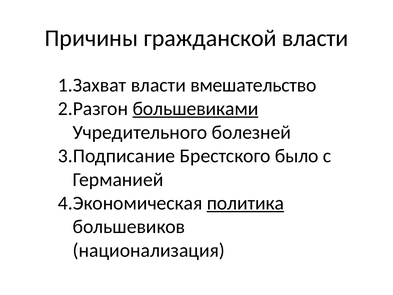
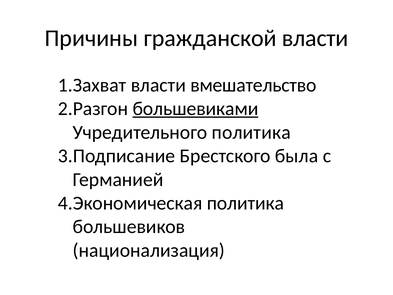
Учредительного болезней: болезней -> политика
было: было -> была
политика at (245, 203) underline: present -> none
